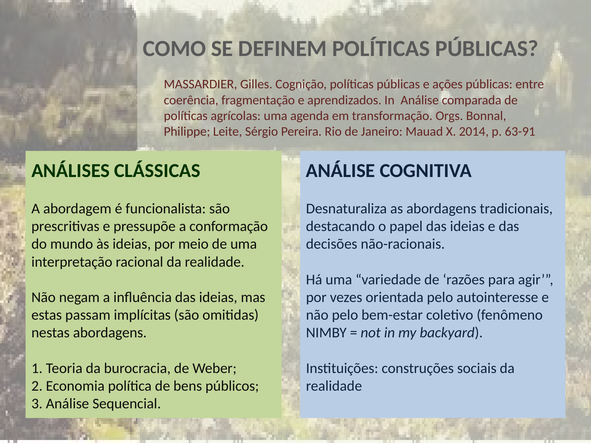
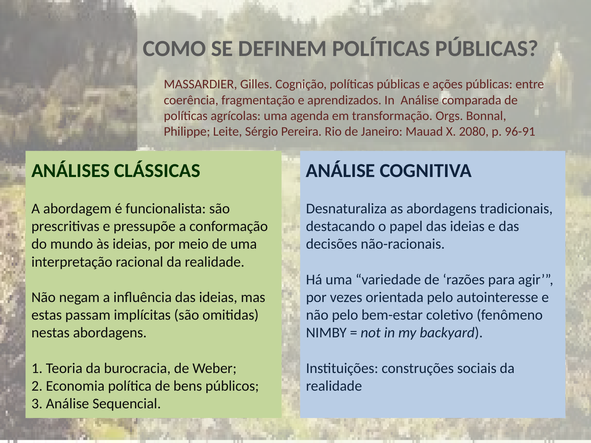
2014: 2014 -> 2080
63-91: 63-91 -> 96-91
